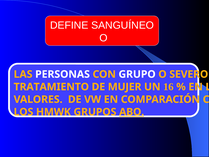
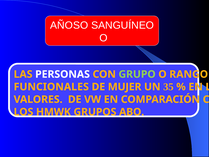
DEFINE: DEFINE -> AÑOSO
GRUPO colour: white -> light green
SEVERO: SEVERO -> RANGO
TRATAMIENTO: TRATAMIENTO -> FUNCIONALES
16: 16 -> 35
ABO underline: present -> none
